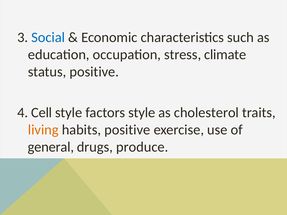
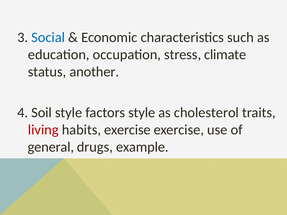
status positive: positive -> another
Cell: Cell -> Soil
living colour: orange -> red
habits positive: positive -> exercise
produce: produce -> example
